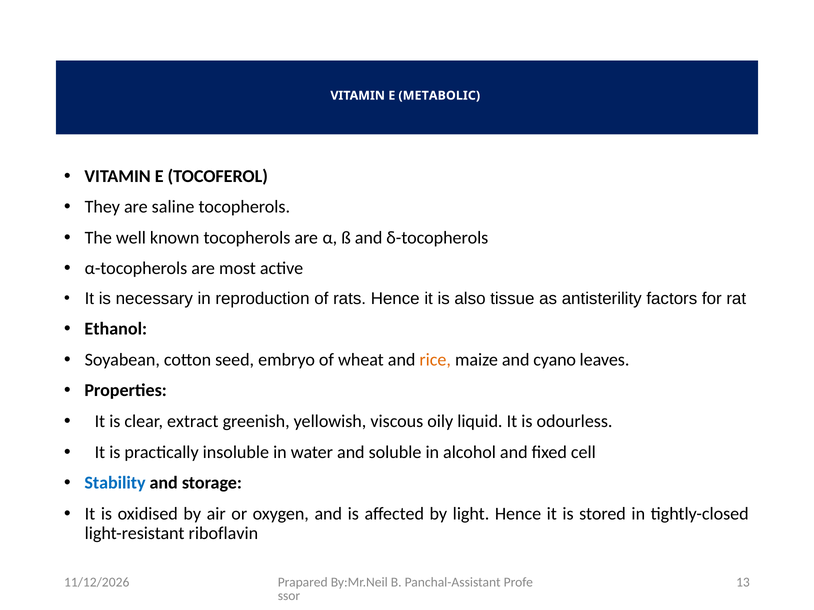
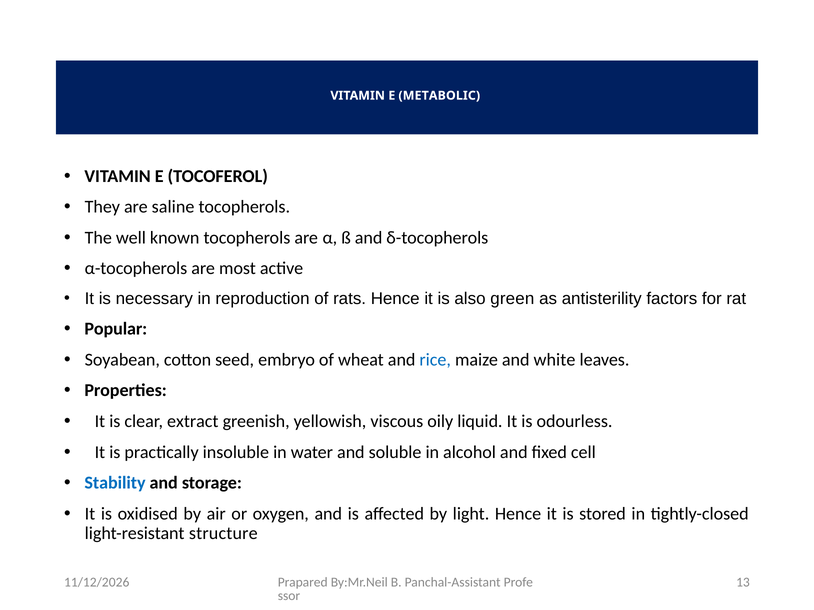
tissue: tissue -> green
Ethanol: Ethanol -> Popular
rice colour: orange -> blue
cyano: cyano -> white
riboflavin: riboflavin -> structure
